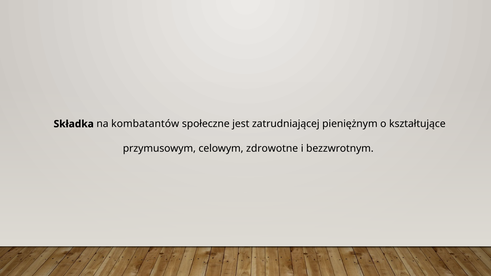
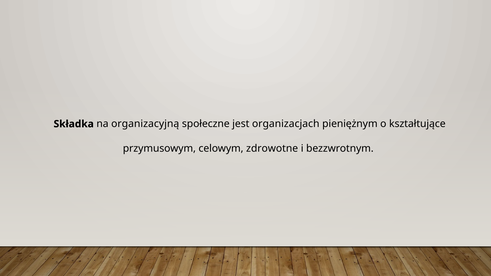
kombatantów: kombatantów -> organizacyjną
zatrudniającej: zatrudniającej -> organizacjach
